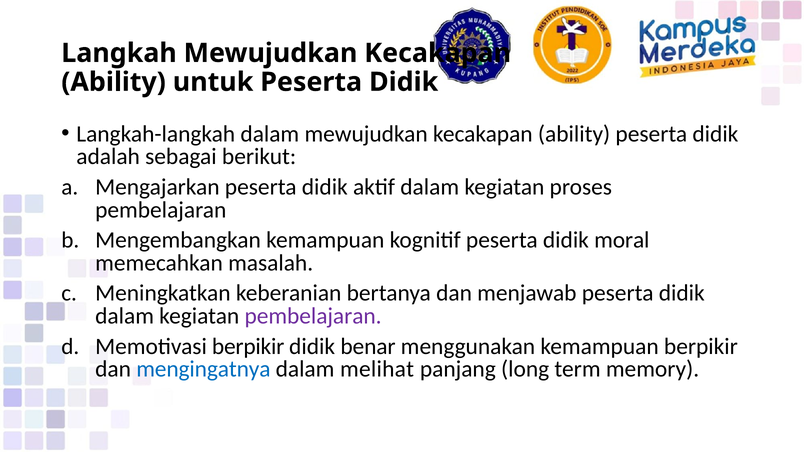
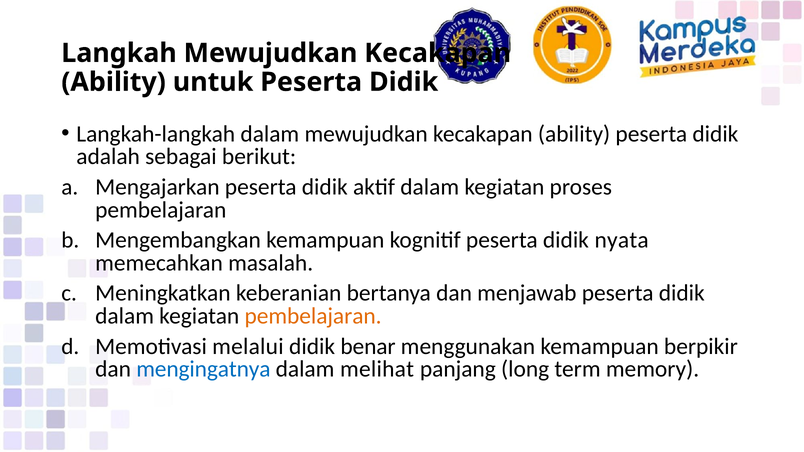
moral: moral -> nyata
pembelajaran at (313, 316) colour: purple -> orange
Memotivasi berpikir: berpikir -> melalui
